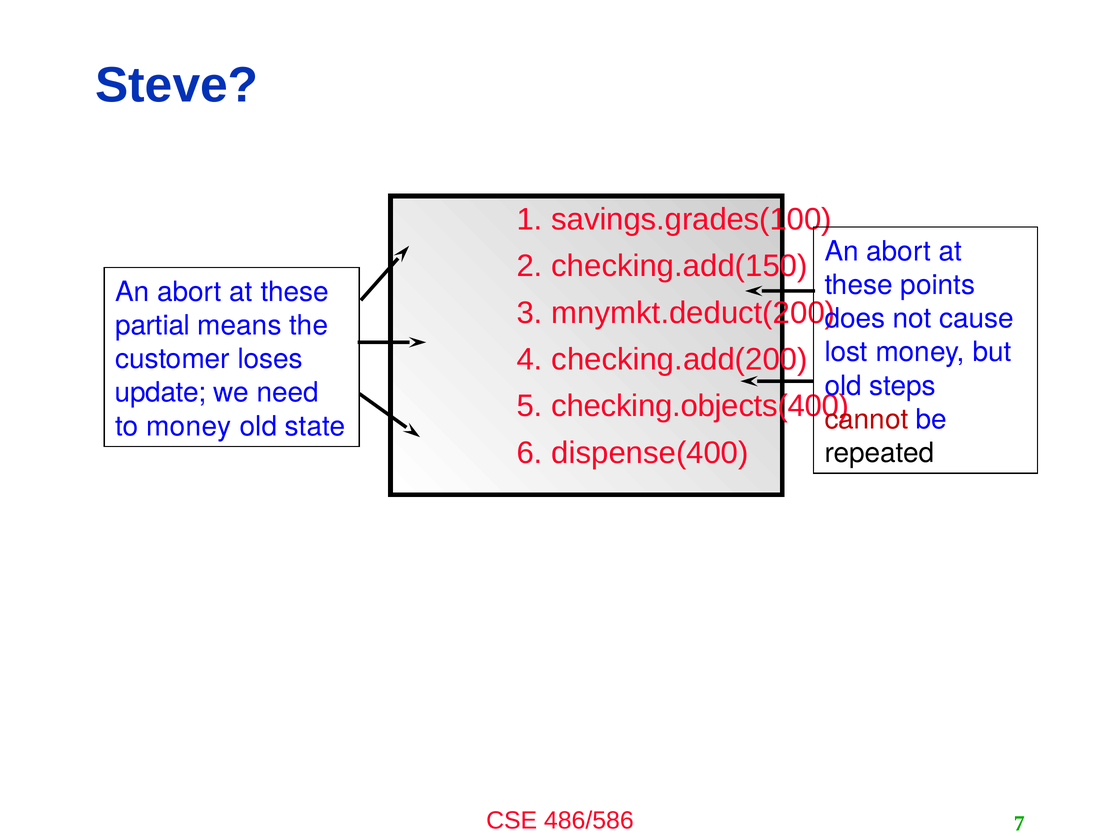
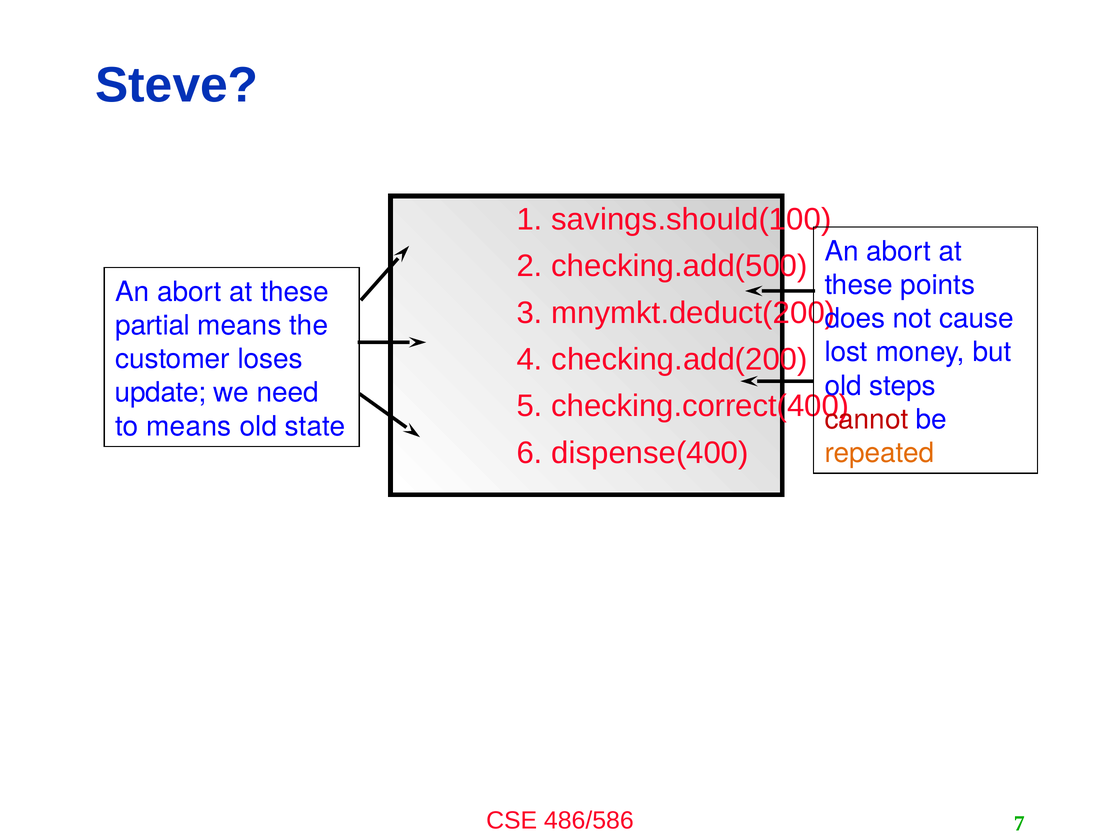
savings.grades(100: savings.grades(100 -> savings.should(100
checking.add(150: checking.add(150 -> checking.add(500
checking.objects(400: checking.objects(400 -> checking.correct(400
to money: money -> means
repeated colour: black -> orange
